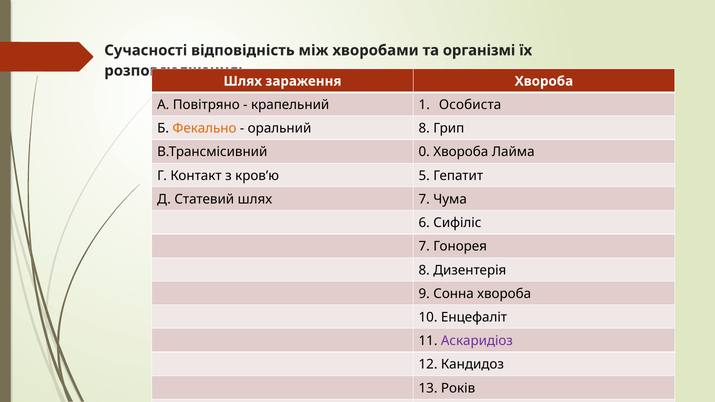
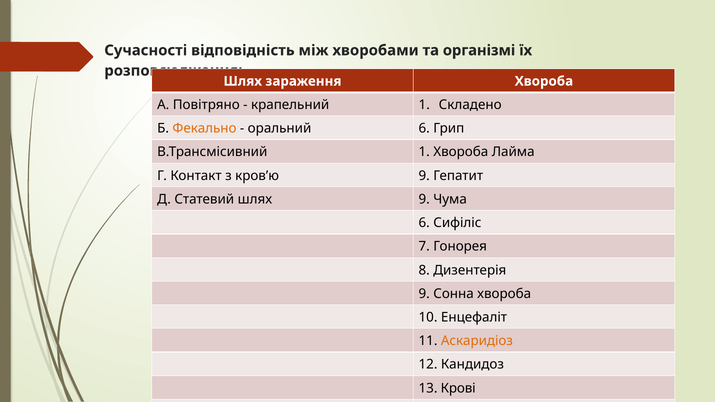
Особиста: Особиста -> Складено
оральний 8: 8 -> 6
В.Трансмісивний 0: 0 -> 1
кров’ю 5: 5 -> 9
шлях 7: 7 -> 9
Аскаридіоз colour: purple -> orange
Років: Років -> Крові
